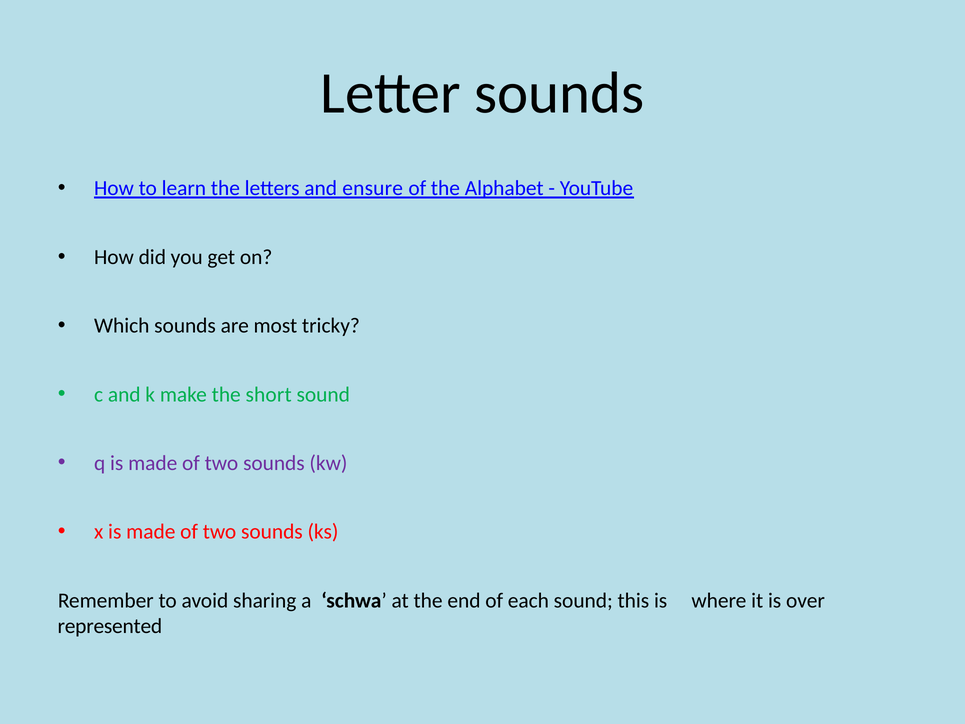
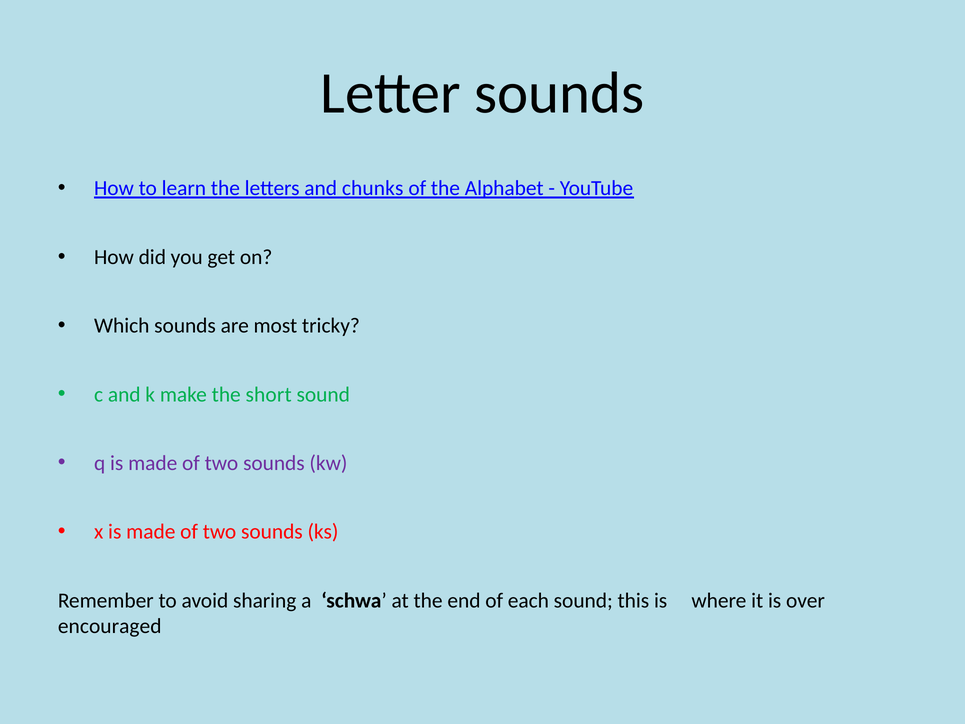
ensure: ensure -> chunks
represented: represented -> encouraged
